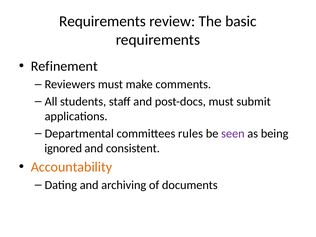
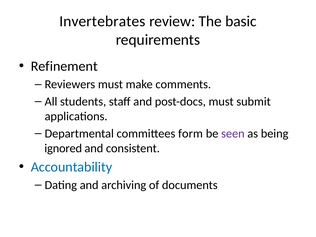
Requirements at (103, 21): Requirements -> Invertebrates
rules: rules -> form
Accountability colour: orange -> blue
